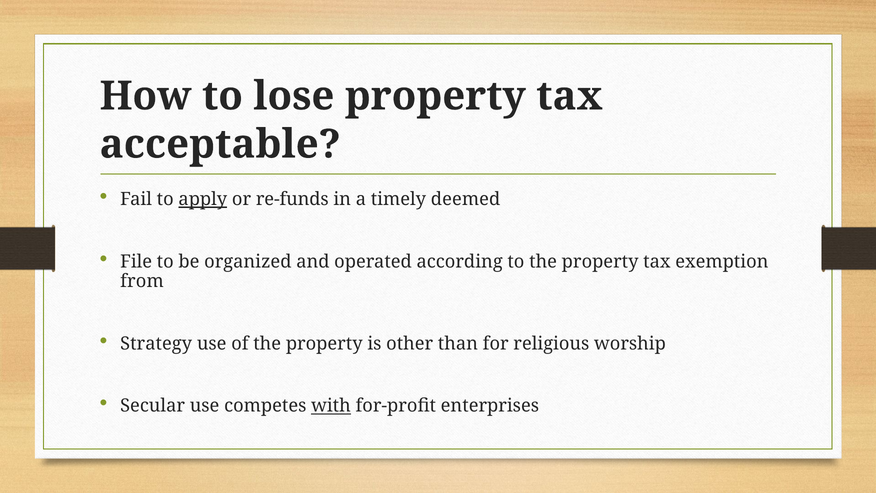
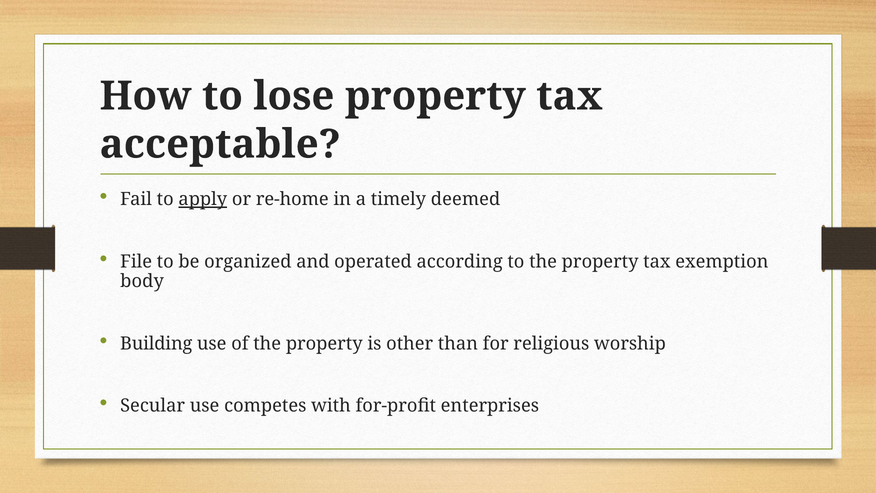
re-funds: re-funds -> re-home
from: from -> body
Strategy: Strategy -> Building
with underline: present -> none
